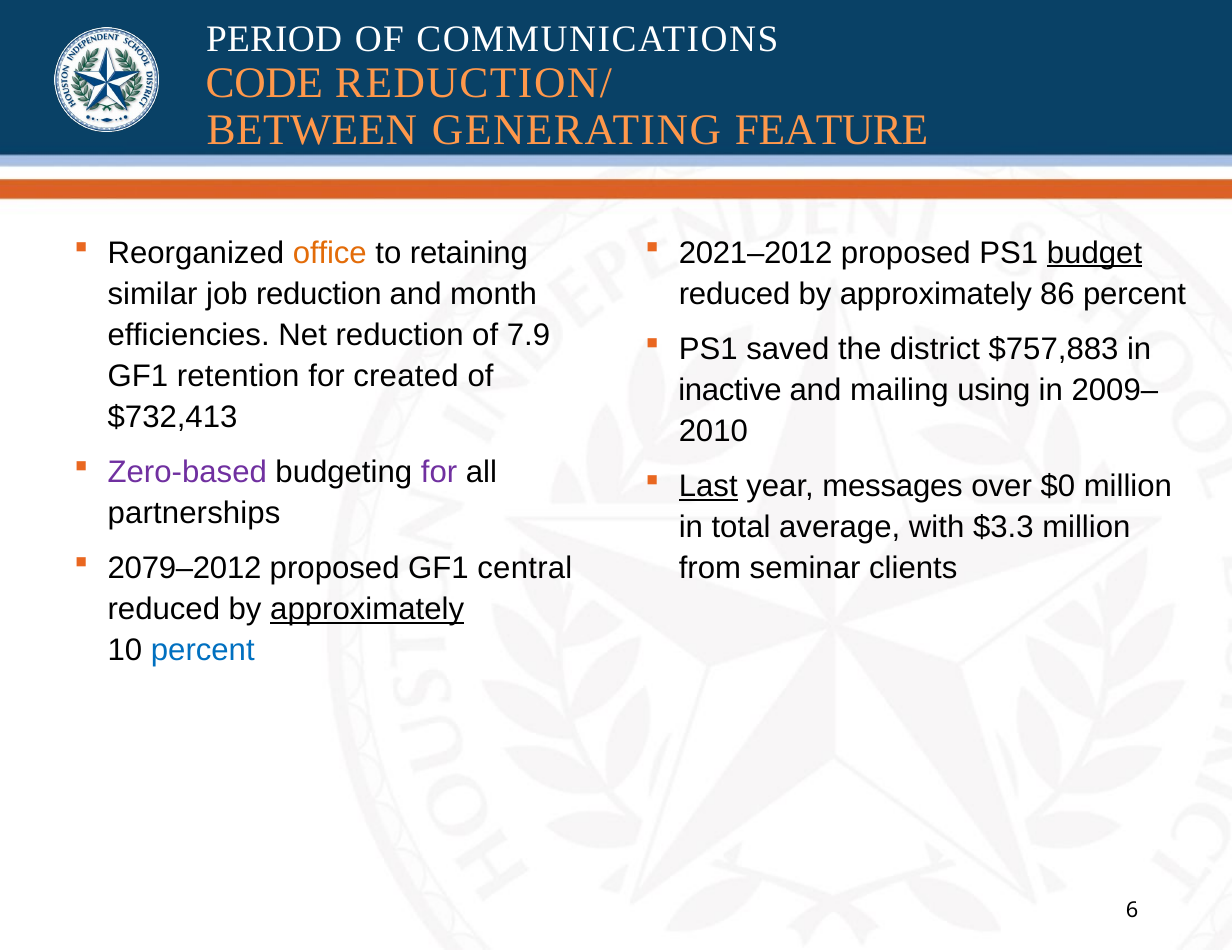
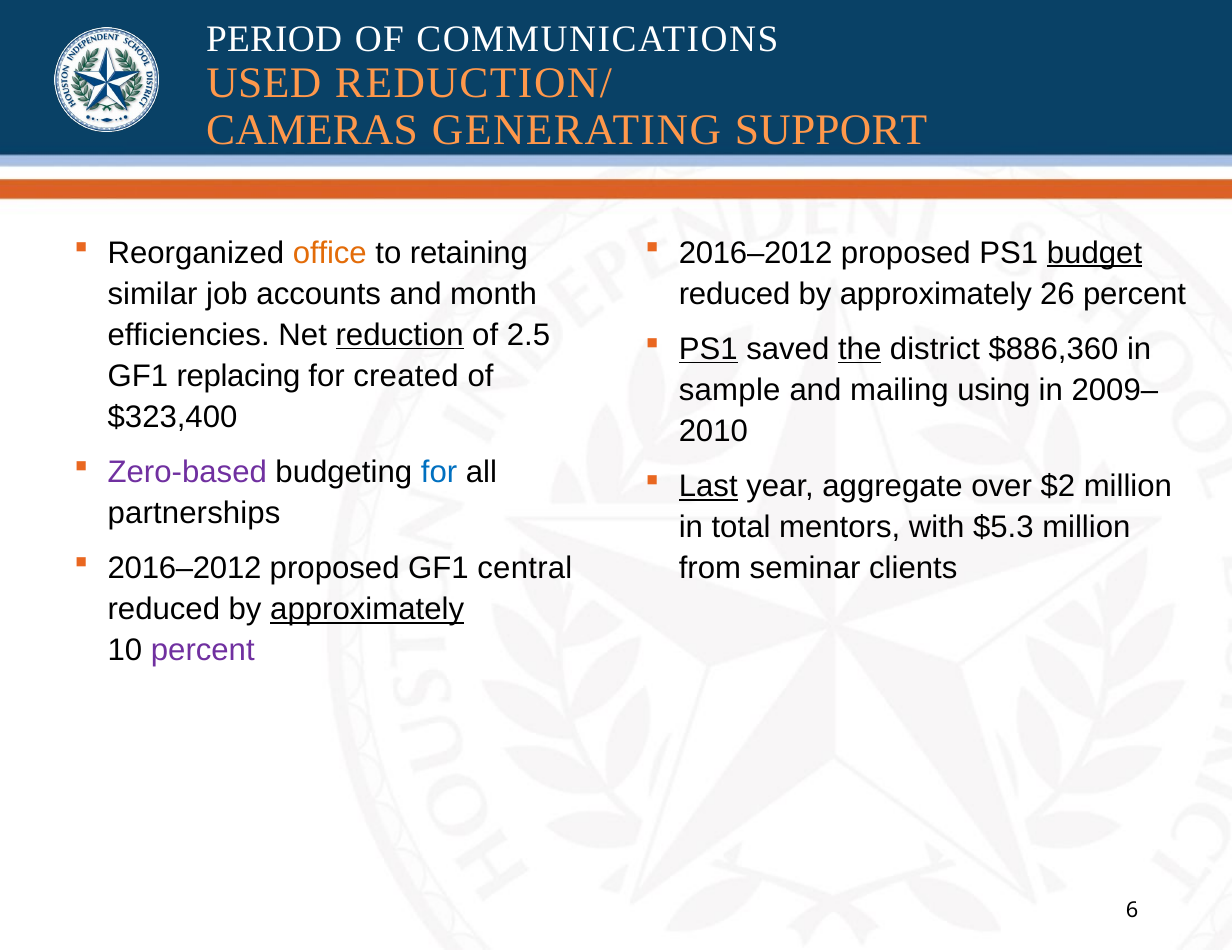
CODE: CODE -> USED
BETWEEN: BETWEEN -> CAMERAS
FEATURE: FEATURE -> SUPPORT
2021–2012 at (756, 253): 2021–2012 -> 2016–2012
job reduction: reduction -> accounts
86: 86 -> 26
reduction at (400, 335) underline: none -> present
7.9: 7.9 -> 2.5
PS1 at (708, 349) underline: none -> present
the underline: none -> present
$757,883: $757,883 -> $886,360
retention: retention -> replacing
inactive: inactive -> sample
$732,413: $732,413 -> $323,400
for at (439, 472) colour: purple -> blue
messages: messages -> aggregate
$0: $0 -> $2
average: average -> mentors
$3.3: $3.3 -> $5.3
2079–2012 at (185, 568): 2079–2012 -> 2016–2012
percent at (203, 650) colour: blue -> purple
